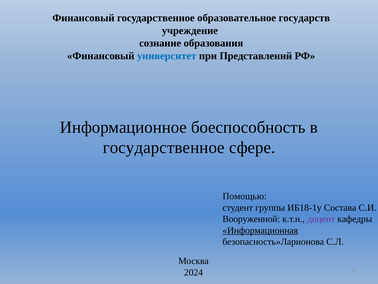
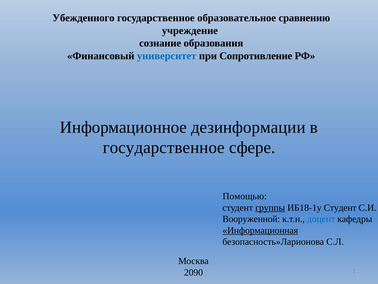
Финансовый at (83, 18): Финансовый -> Убежденного
государств: государств -> сравнению
Представлений: Представлений -> Сопротивление
боеспособность: боеспособность -> дезинформации
группы underline: none -> present
ИБ18-1у Состава: Состава -> Студент
доцент colour: purple -> blue
2024: 2024 -> 2090
